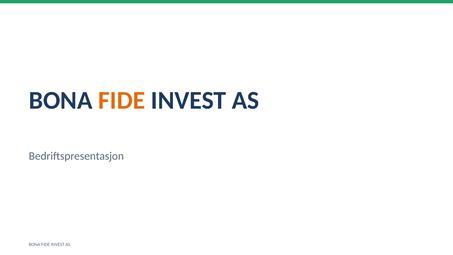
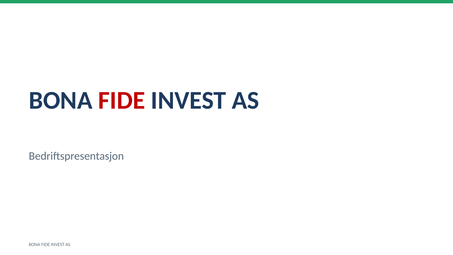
FIDE at (122, 100) colour: orange -> red
